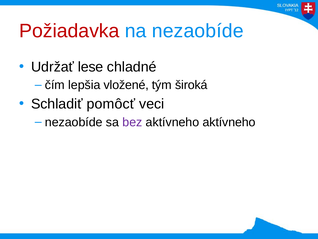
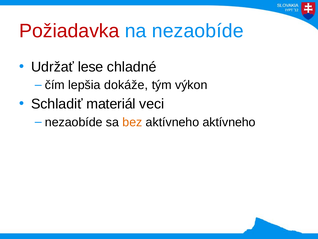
vložené: vložené -> dokáže
široká: široká -> výkon
pomôcť: pomôcť -> materiál
bez colour: purple -> orange
